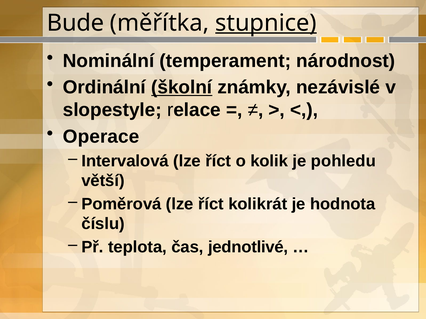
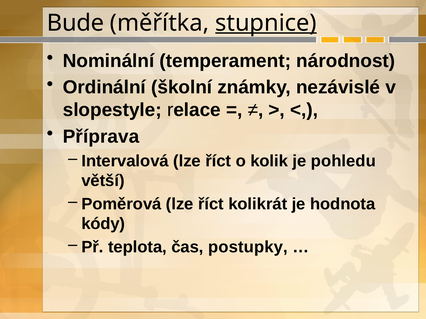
školní underline: present -> none
Operace: Operace -> Příprava
číslu: číslu -> kódy
jednotlivé: jednotlivé -> postupky
